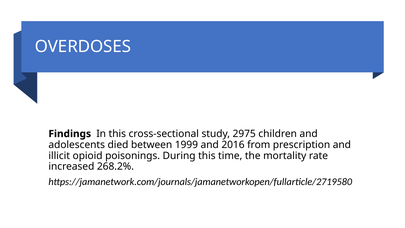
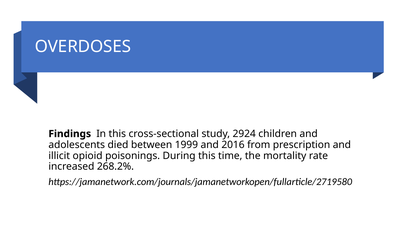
2975: 2975 -> 2924
